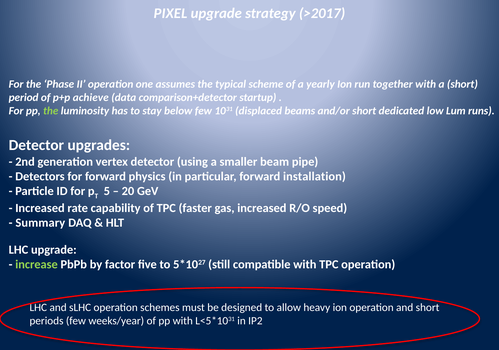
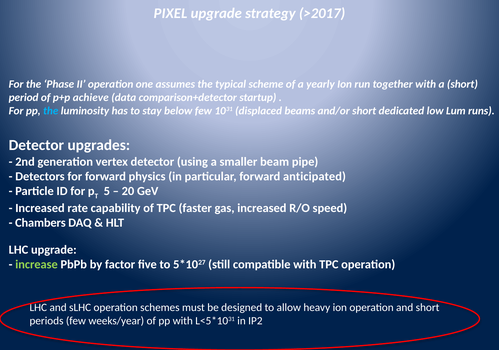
the at (51, 111) colour: light green -> light blue
installation: installation -> anticipated
Summary: Summary -> Chambers
